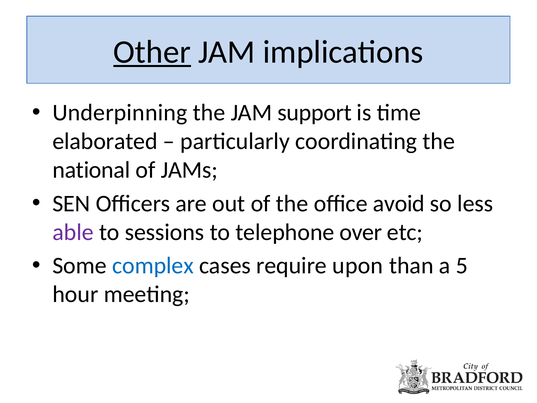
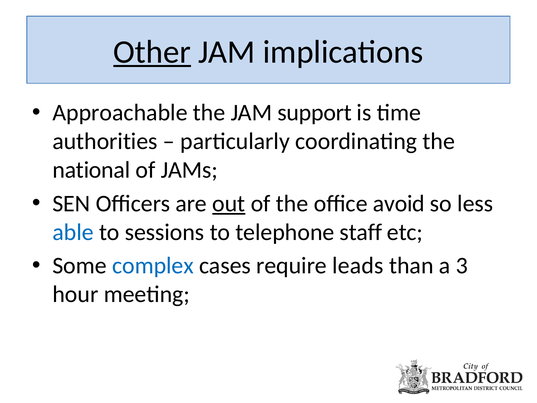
Underpinning: Underpinning -> Approachable
elaborated: elaborated -> authorities
out underline: none -> present
able colour: purple -> blue
over: over -> staff
upon: upon -> leads
5: 5 -> 3
